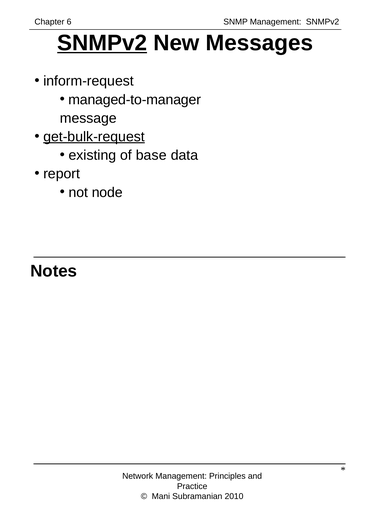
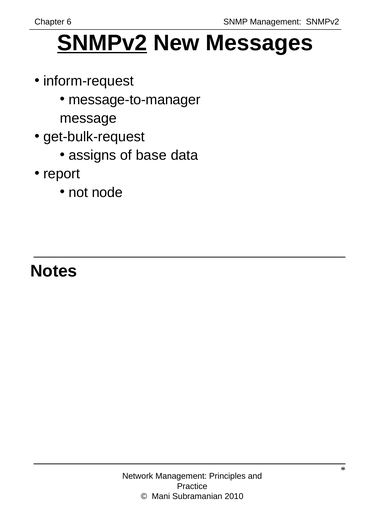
managed-to-manager: managed-to-manager -> message-to-manager
get-bulk-request underline: present -> none
existing: existing -> assigns
